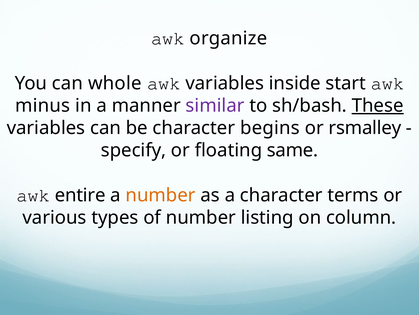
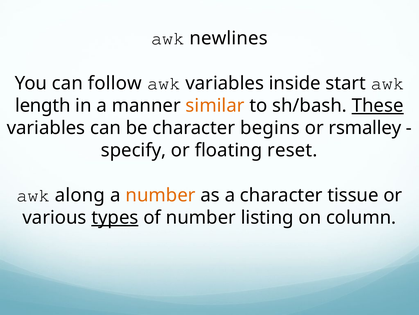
organize: organize -> newlines
whole: whole -> follow
minus: minus -> length
similar colour: purple -> orange
same: same -> reset
entire: entire -> along
terms: terms -> tissue
types underline: none -> present
